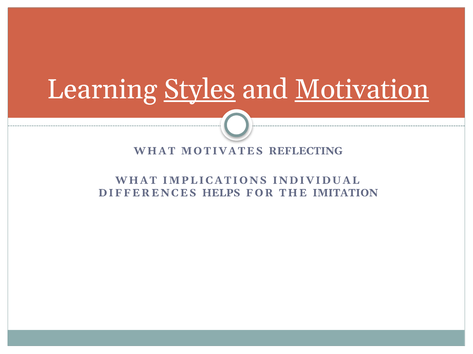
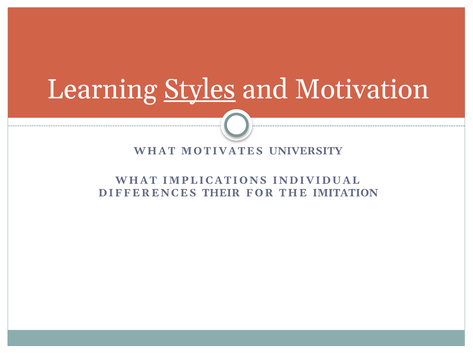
Motivation underline: present -> none
REFLECTING: REFLECTING -> UNIVERSITY
HELPS: HELPS -> THEIR
